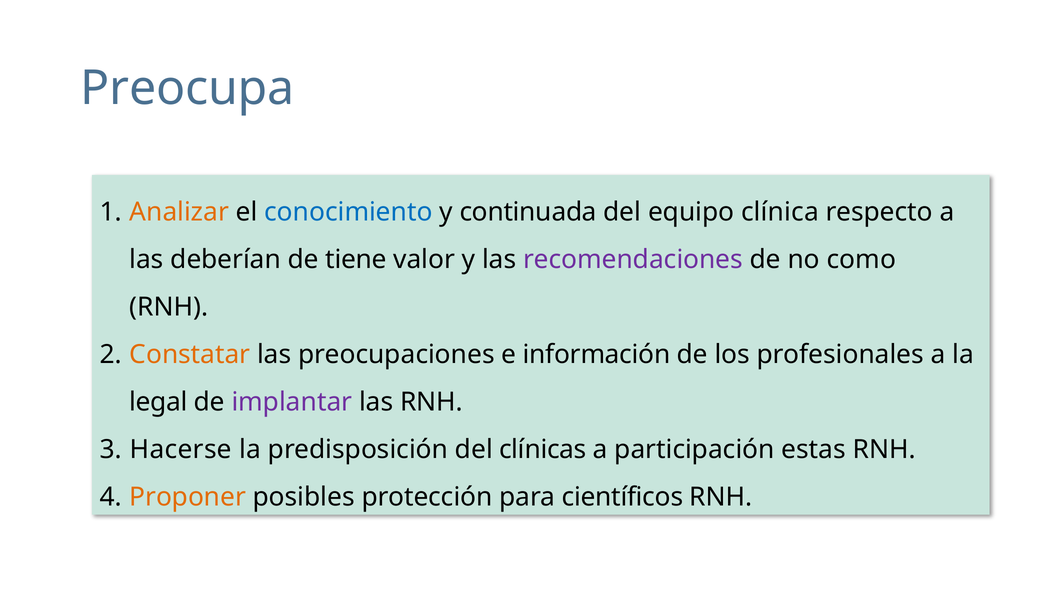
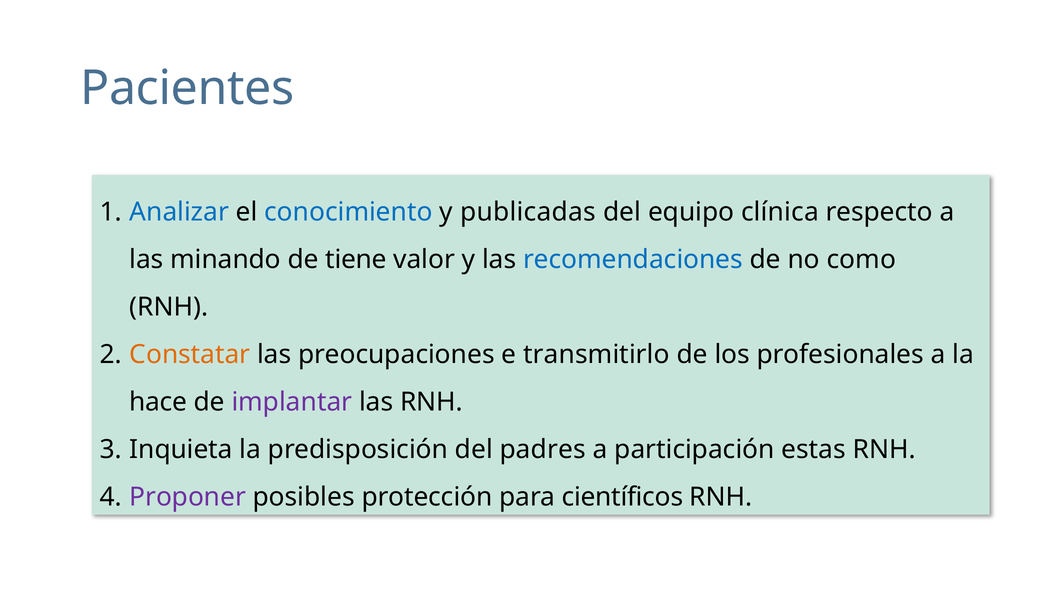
Preocupa: Preocupa -> Pacientes
Analizar colour: orange -> blue
continuada: continuada -> publicadas
deberían: deberían -> minando
recomendaciones colour: purple -> blue
información: información -> transmitirlo
legal: legal -> hace
Hacerse: Hacerse -> Inquieta
clínicas: clínicas -> padres
Proponer colour: orange -> purple
